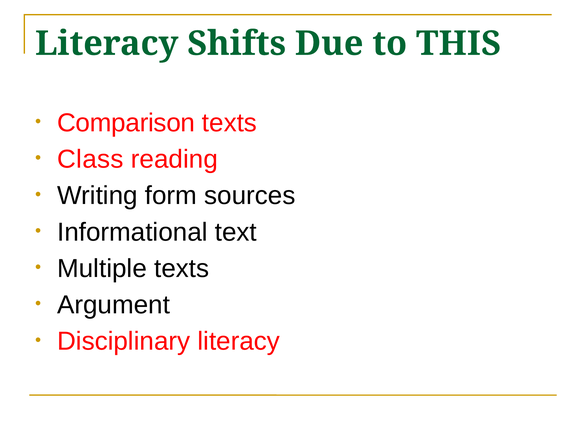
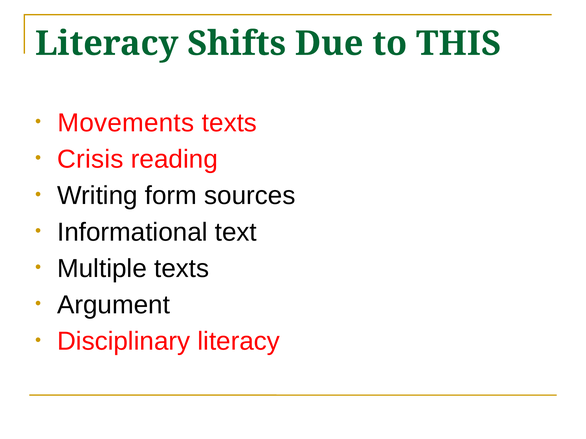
Comparison: Comparison -> Movements
Class: Class -> Crisis
